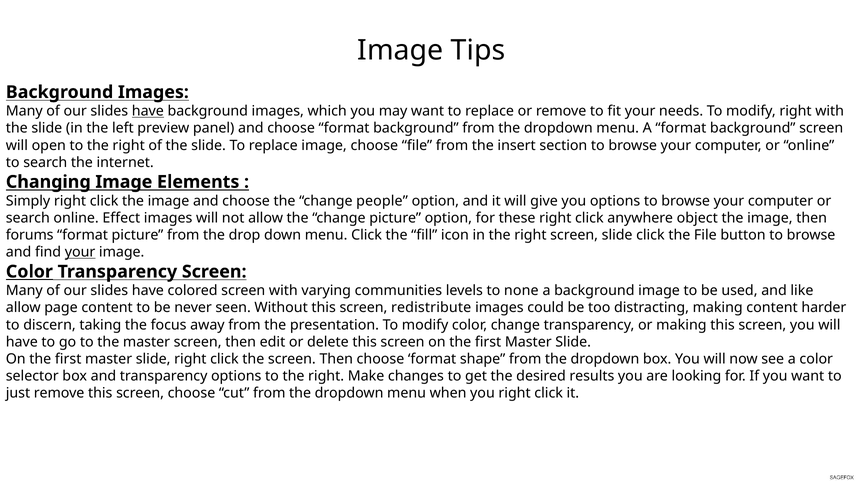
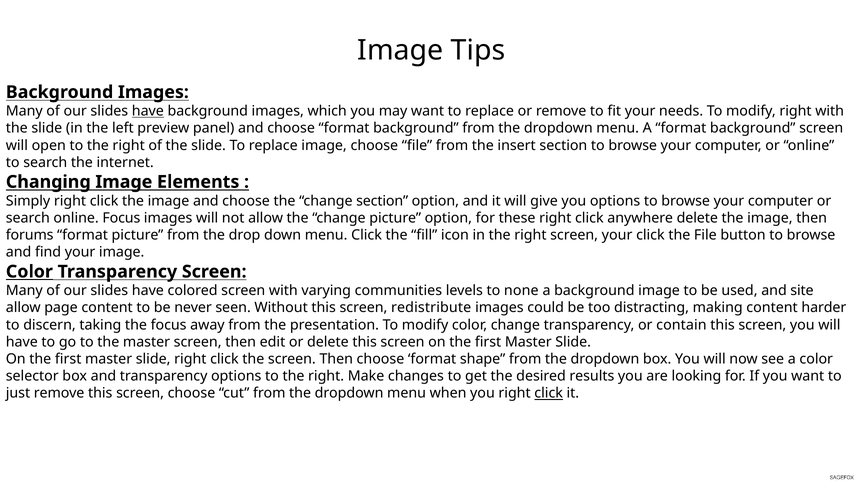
change people: people -> section
online Effect: Effect -> Focus
anywhere object: object -> delete
screen slide: slide -> your
your at (80, 252) underline: present -> none
like: like -> site
or making: making -> contain
click at (549, 394) underline: none -> present
